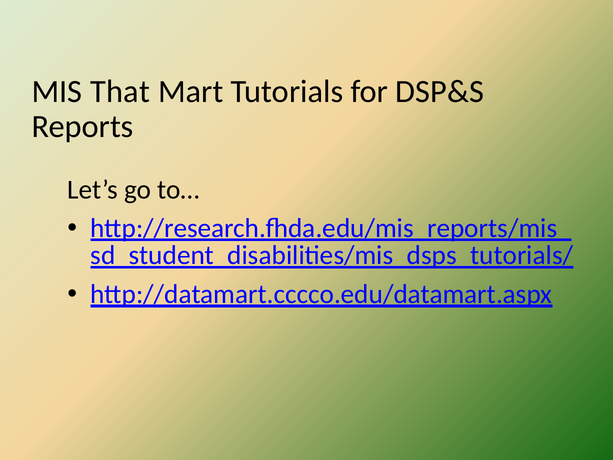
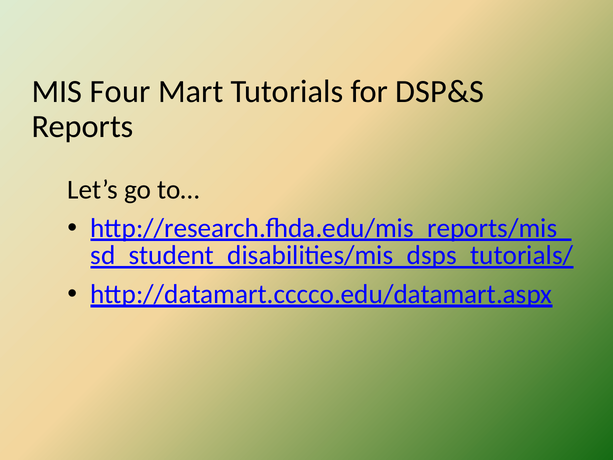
That: That -> Four
